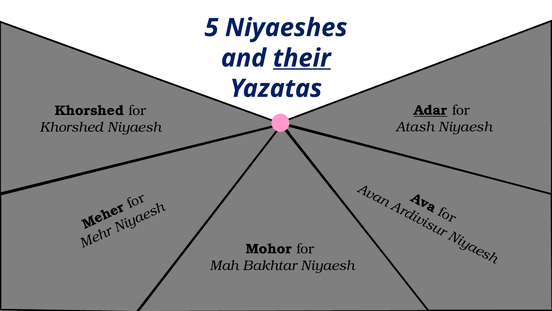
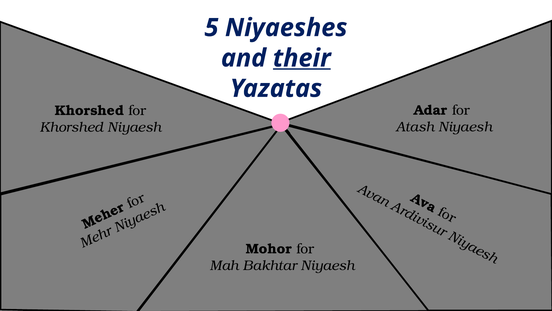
Adar underline: present -> none
